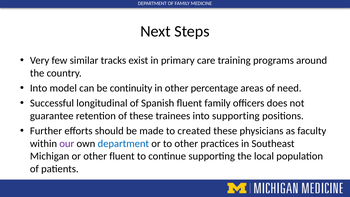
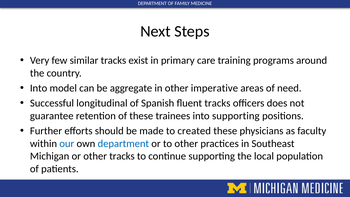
continuity: continuity -> aggregate
percentage: percentage -> imperative
fluent family: family -> tracks
our colour: purple -> blue
other fluent: fluent -> tracks
